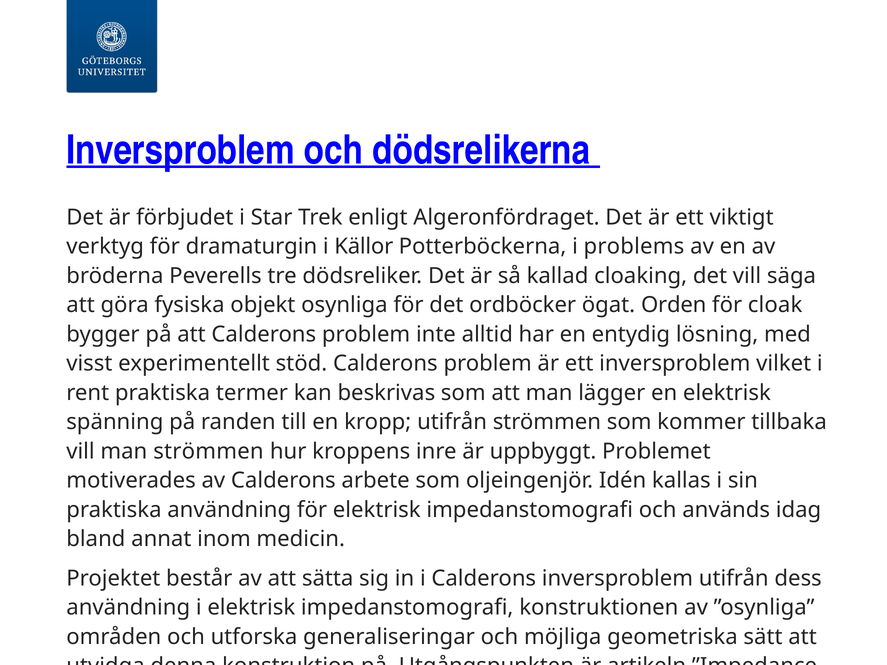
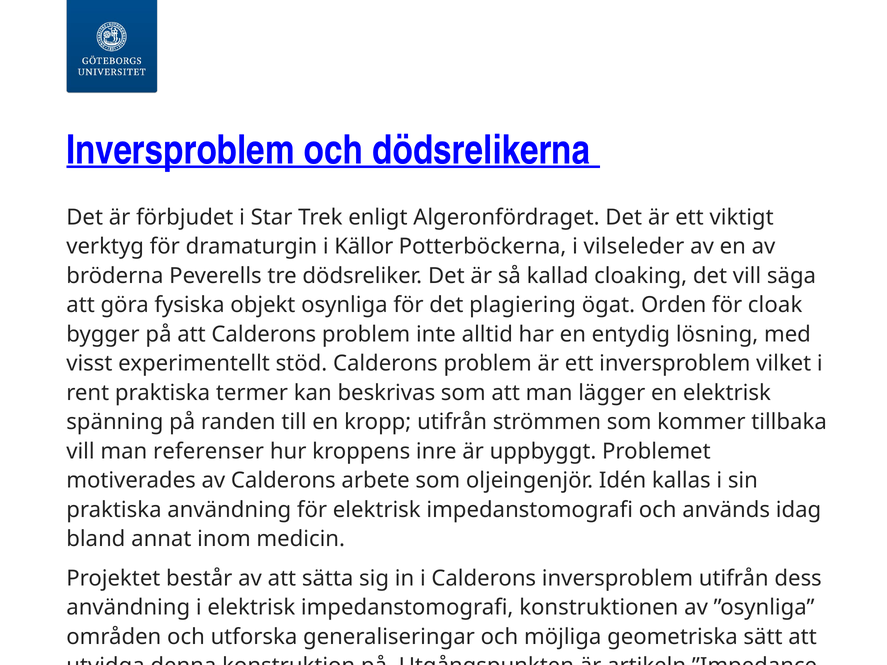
i problems: problems -> vilseleder
ordböcker: ordböcker -> plagiering
man strömmen: strömmen -> referenser
